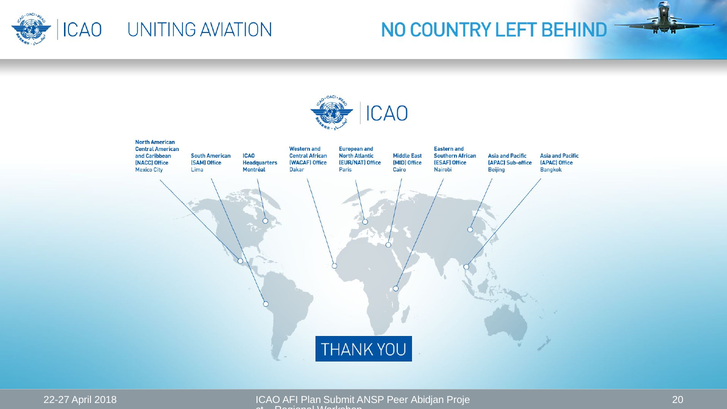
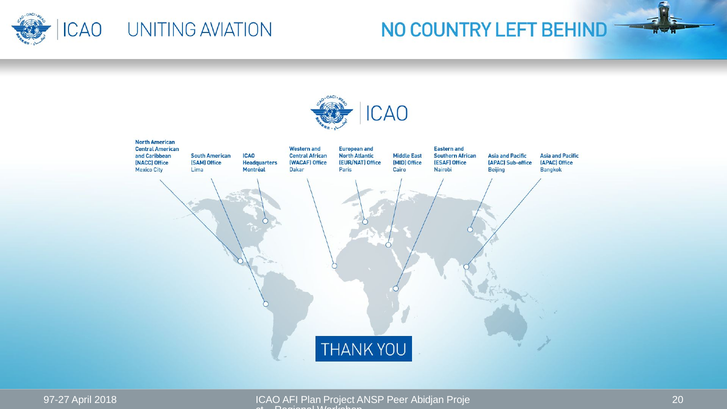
22-27: 22-27 -> 97-27
Submit: Submit -> Project
